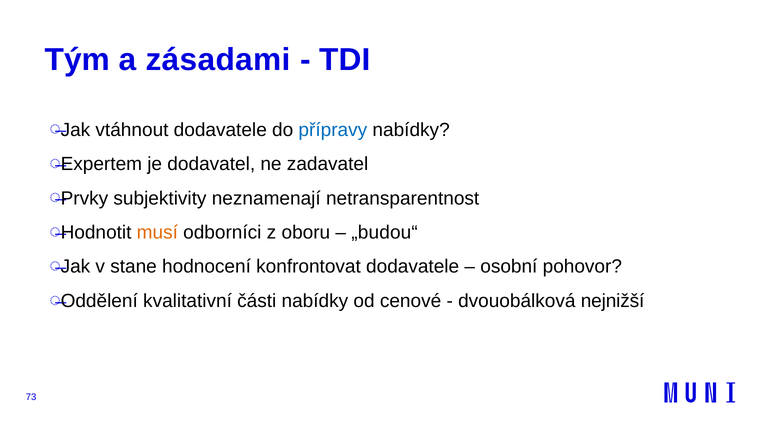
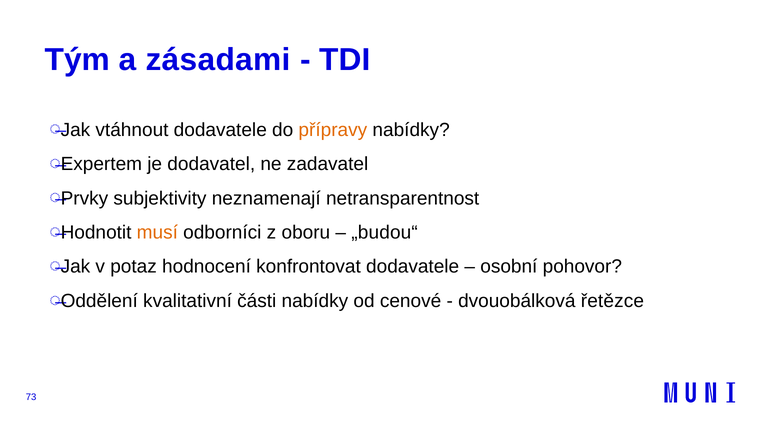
přípravy colour: blue -> orange
stane: stane -> potaz
nejnižší: nejnižší -> řetězce
